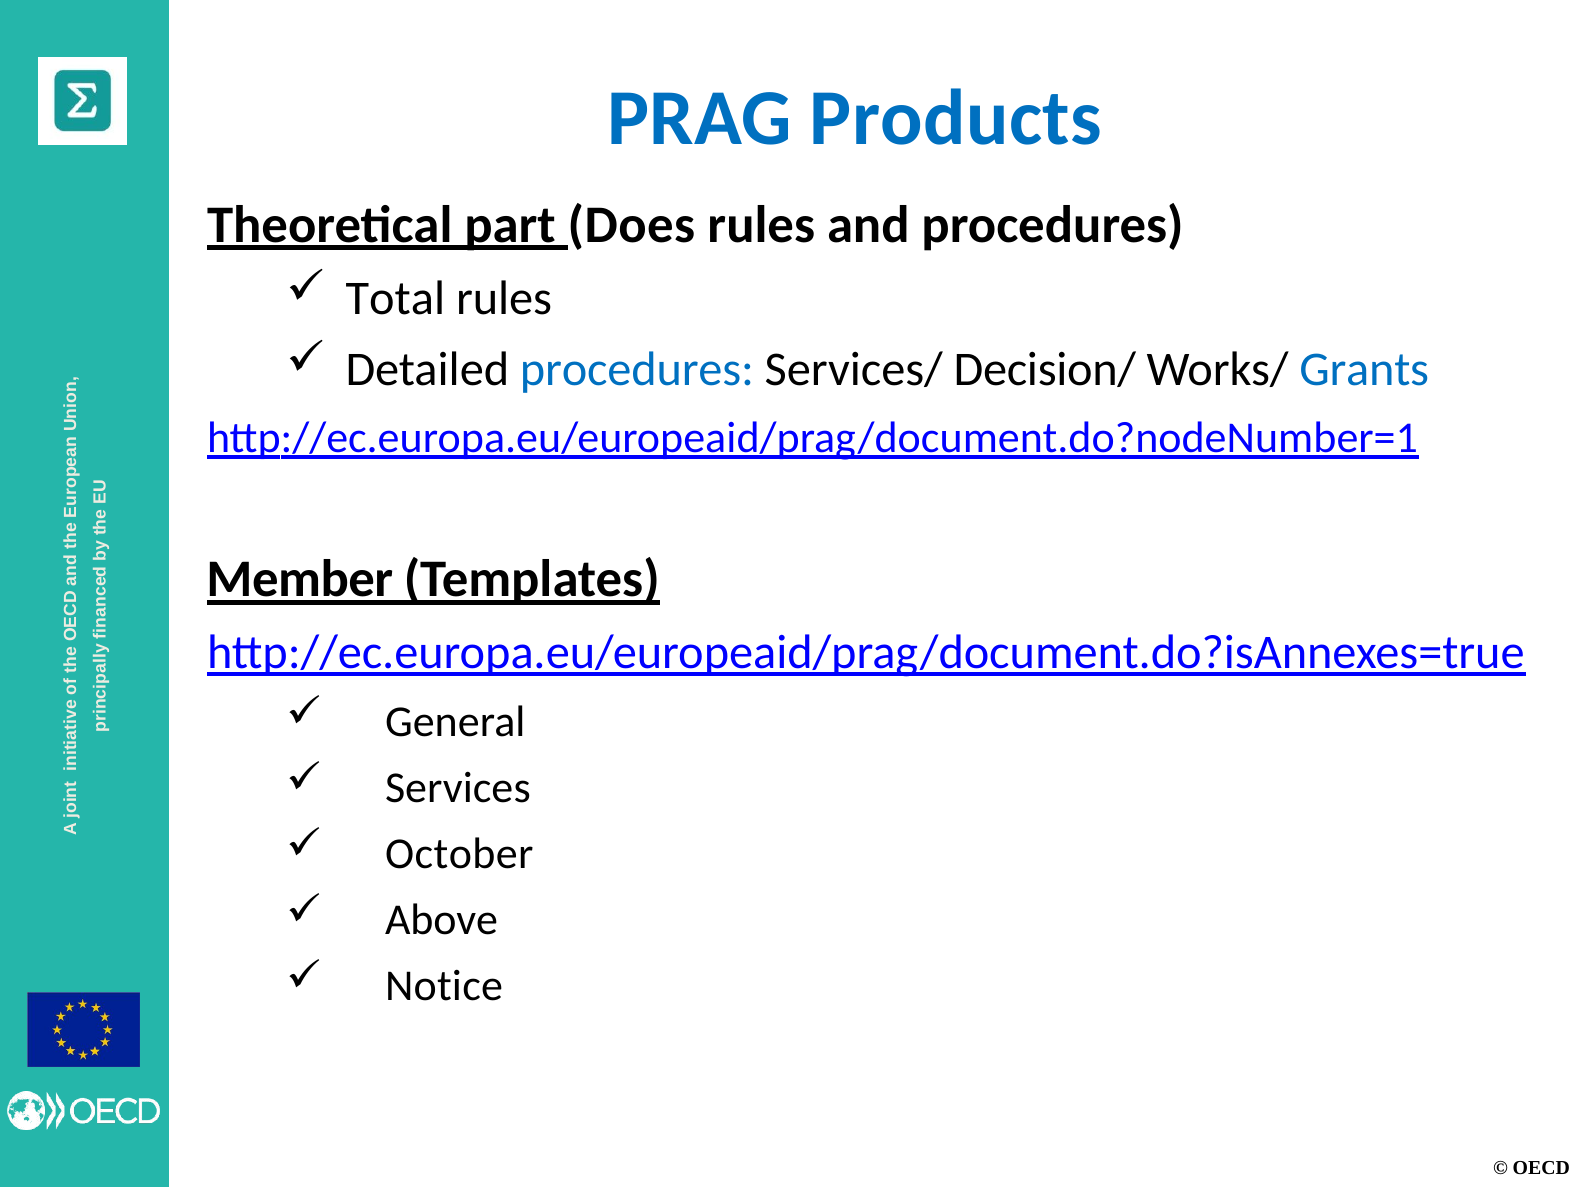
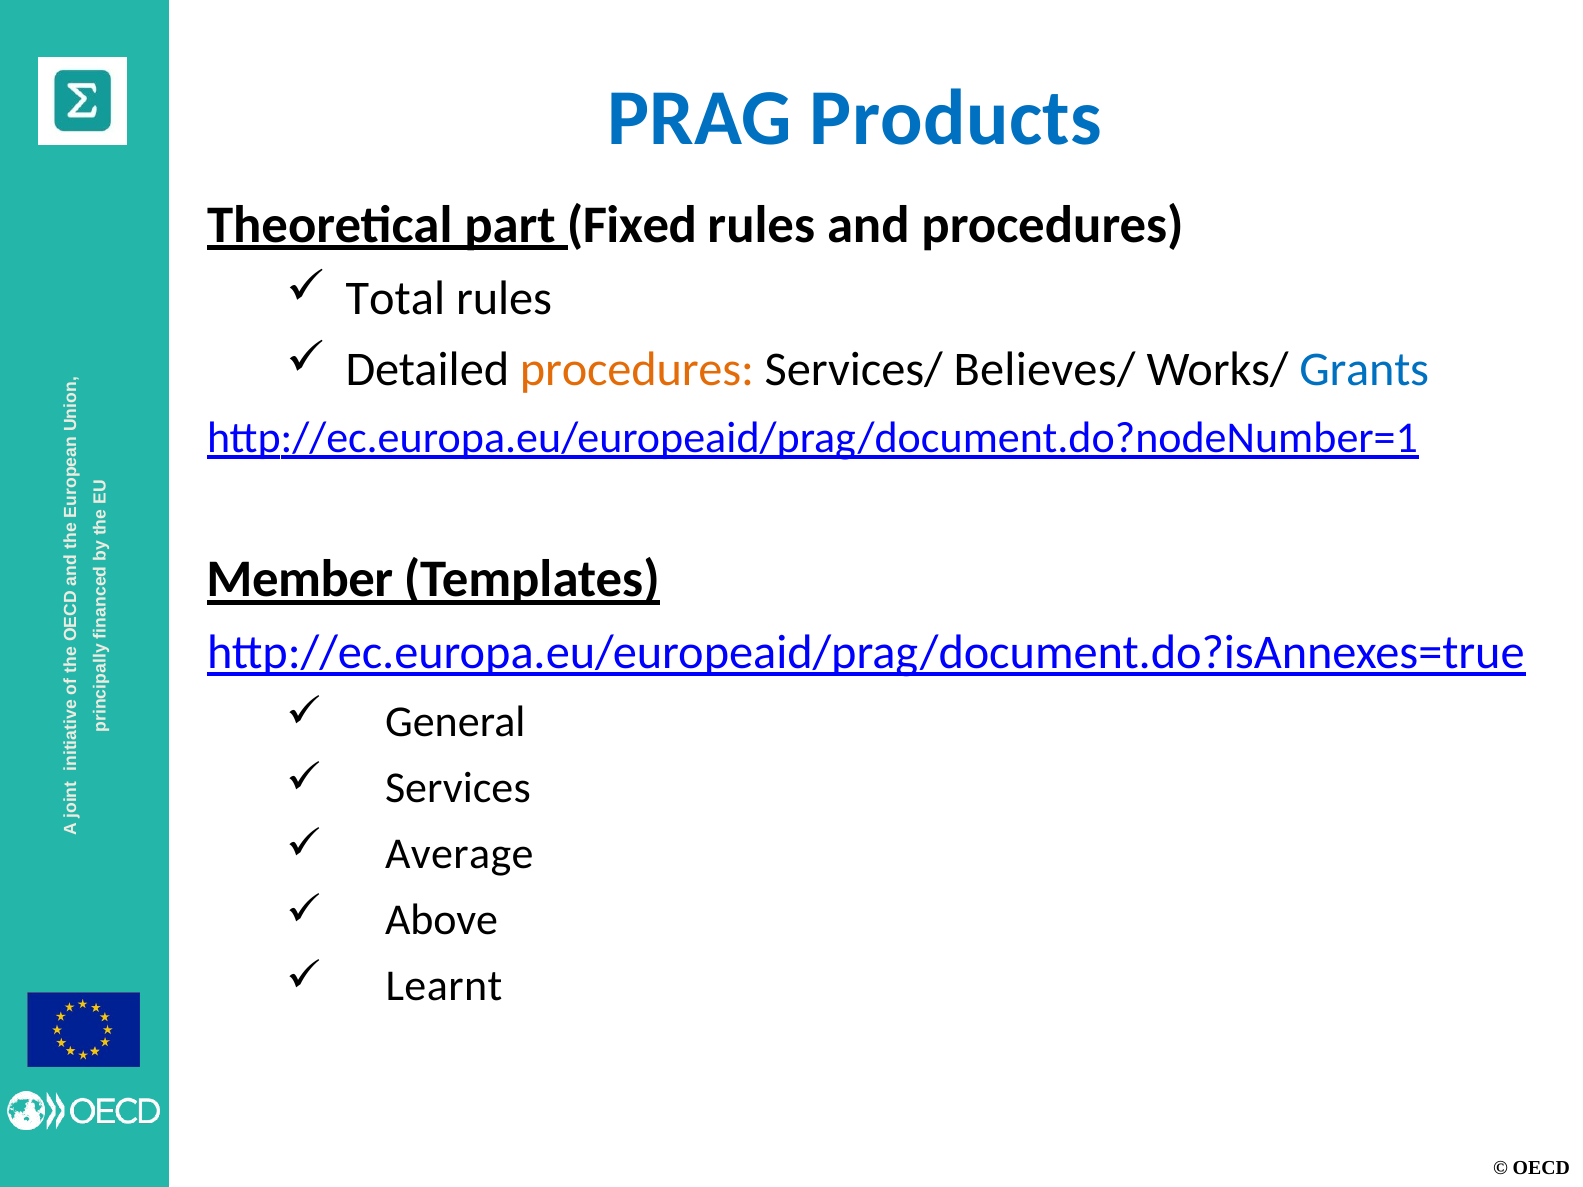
Does: Does -> Fixed
procedures at (637, 370) colour: blue -> orange
Decision/: Decision/ -> Believes/
October: October -> Average
Notice: Notice -> Learnt
